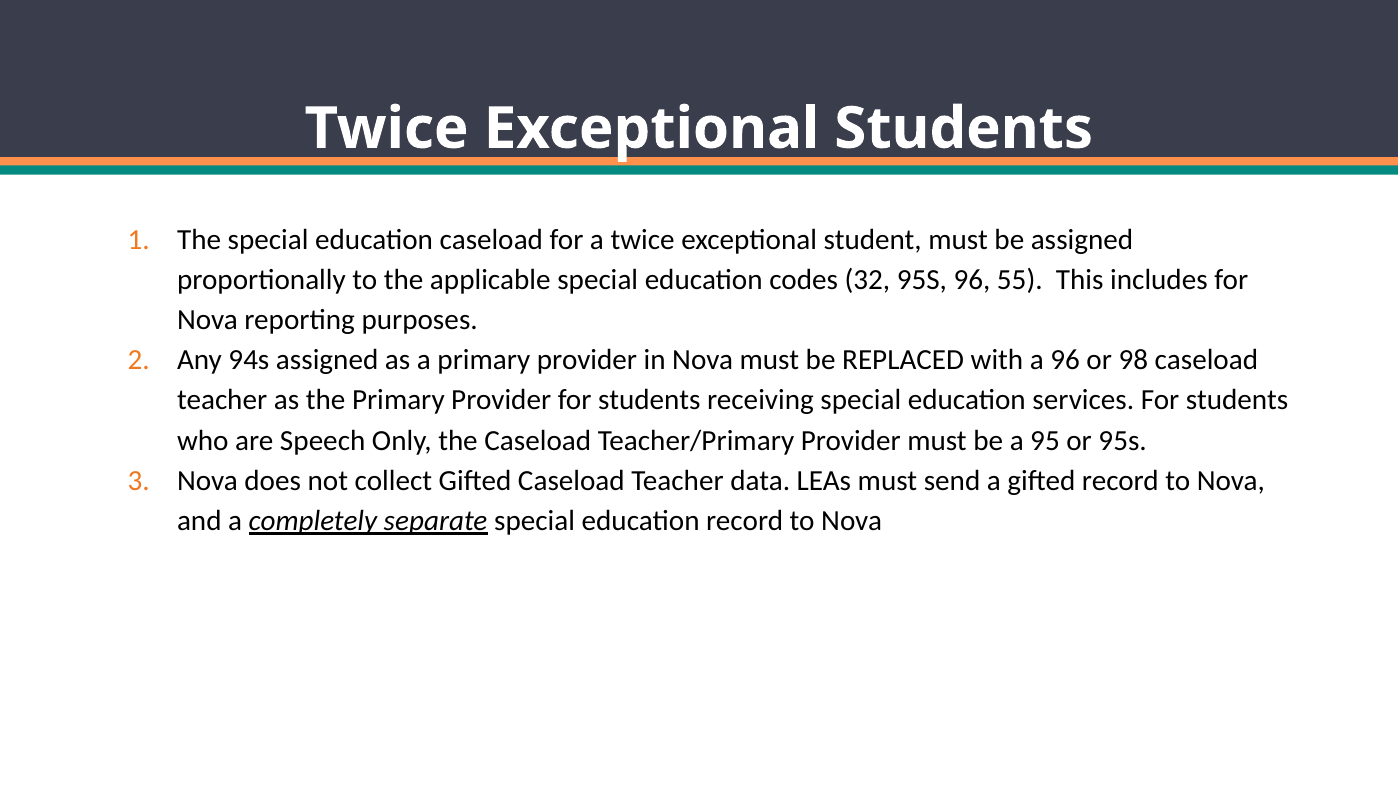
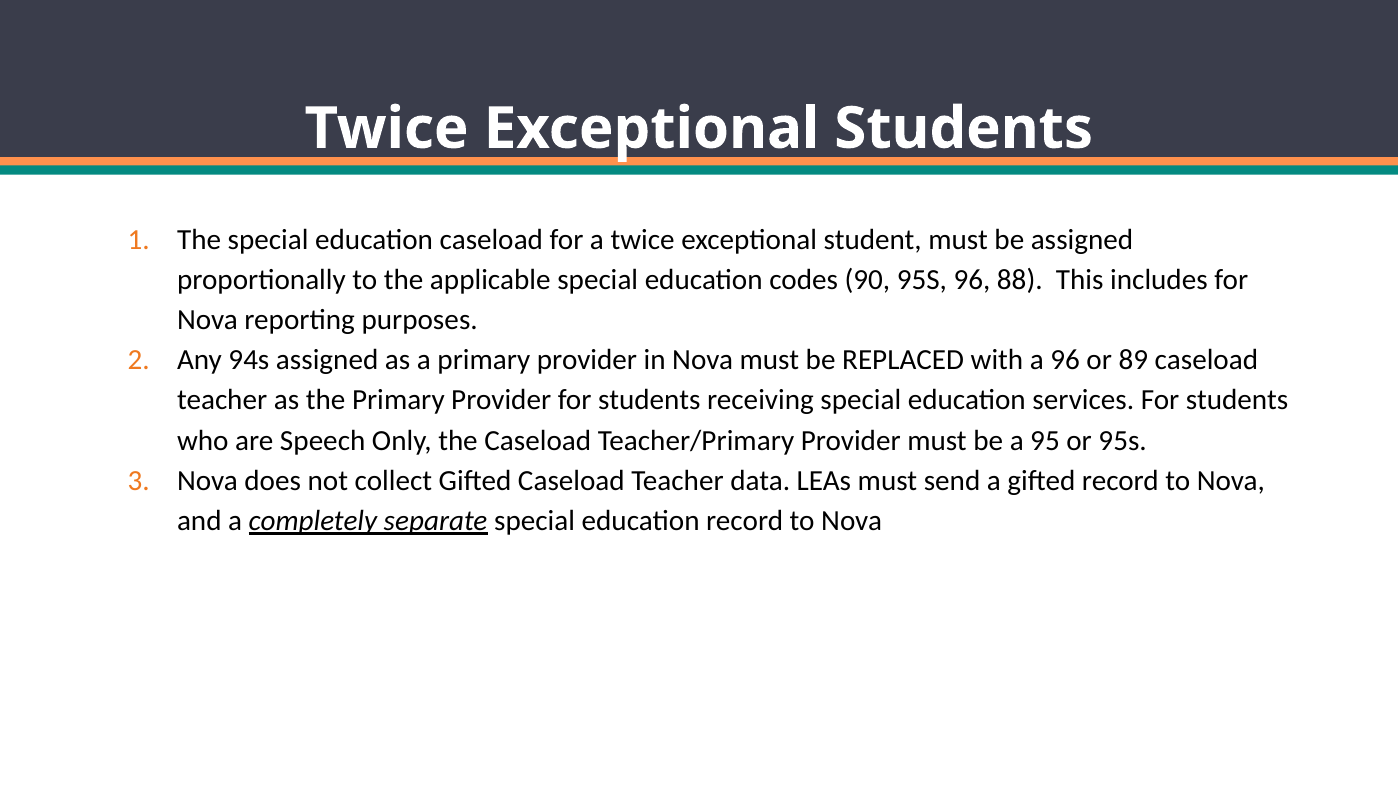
32: 32 -> 90
55: 55 -> 88
98: 98 -> 89
